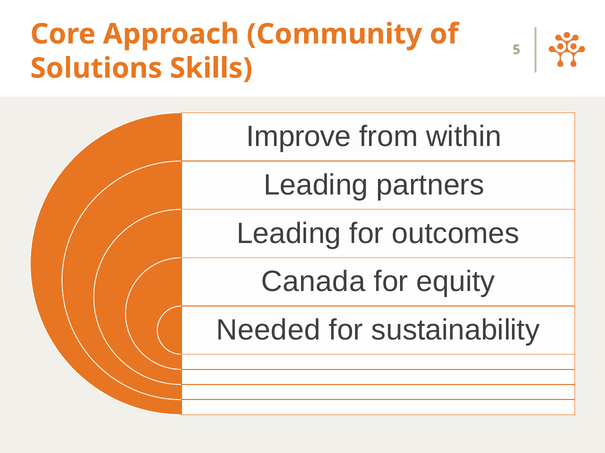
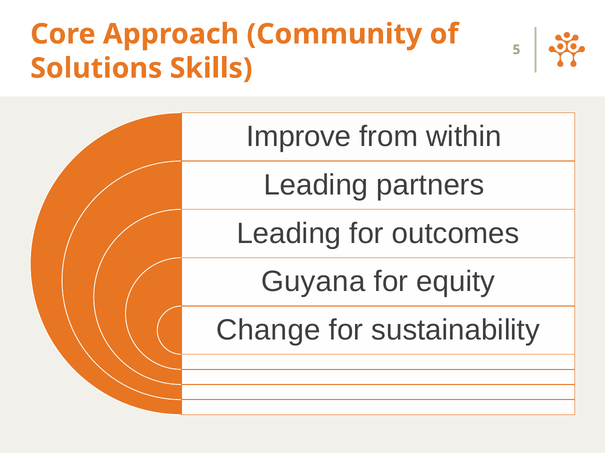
Canada: Canada -> Guyana
Needed: Needed -> Change
